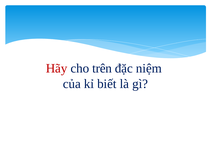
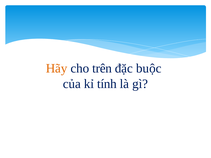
Hãy colour: red -> orange
niệm: niệm -> buộc
biết: biết -> tính
